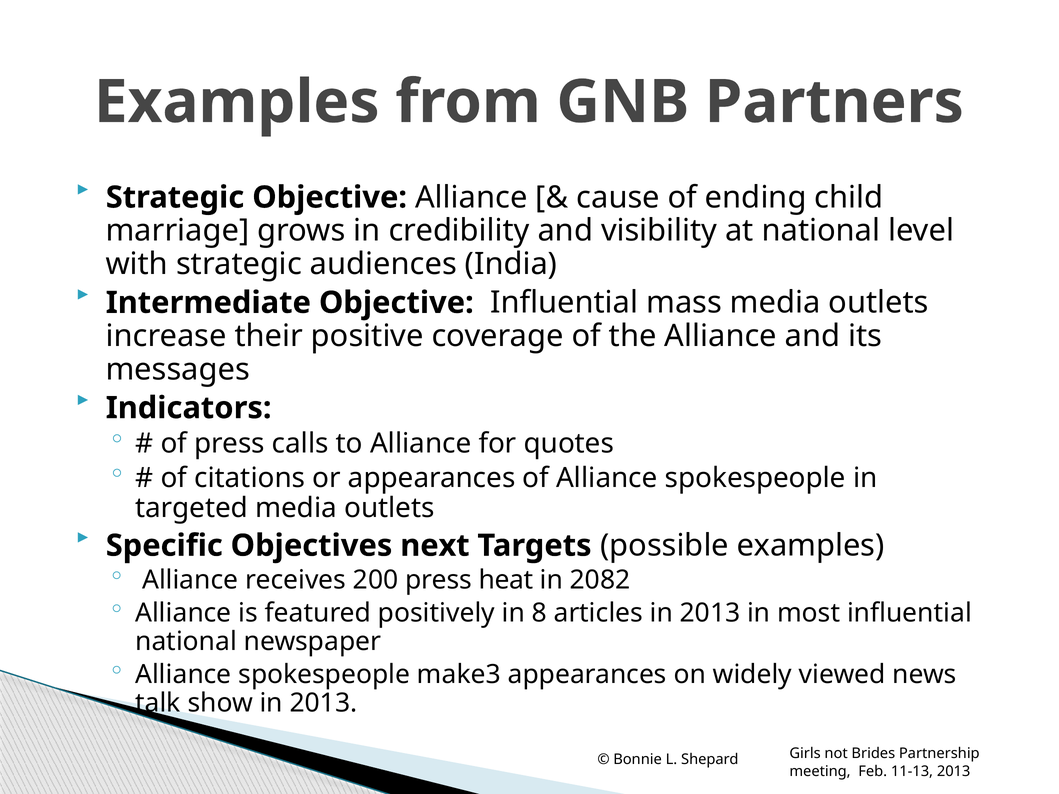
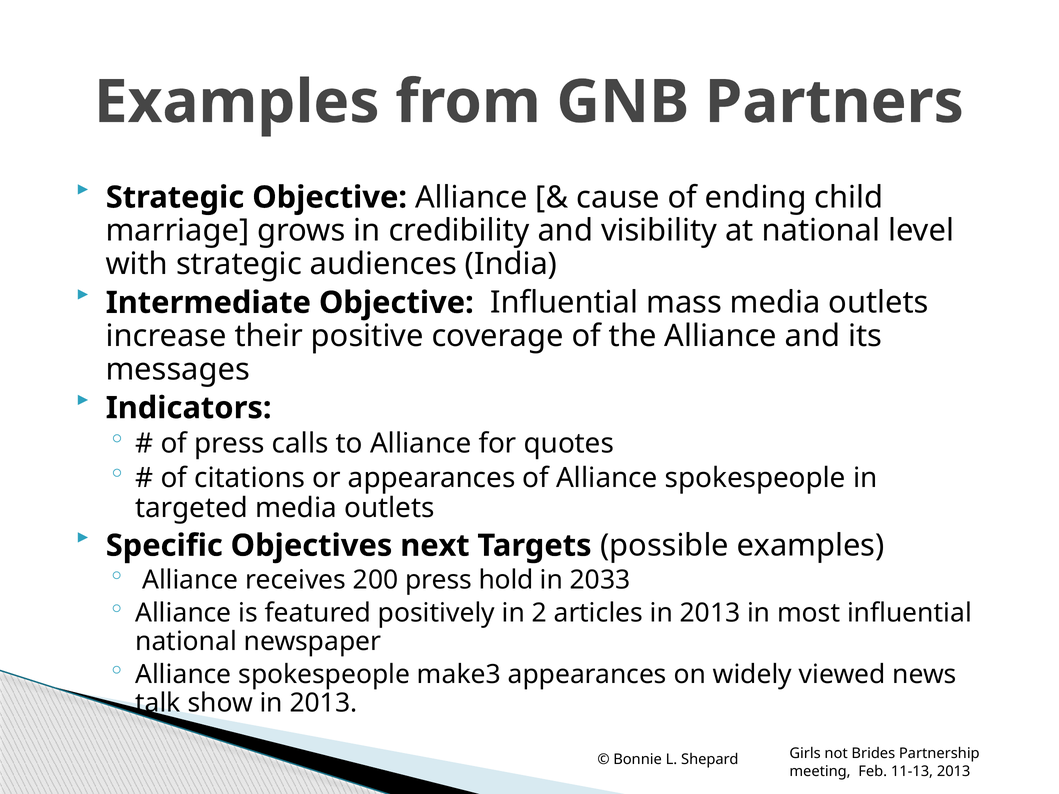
heat: heat -> hold
2082: 2082 -> 2033
8: 8 -> 2
